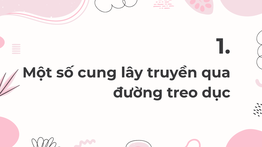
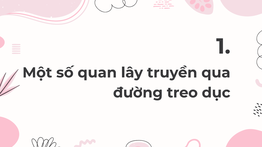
cung: cung -> quan
